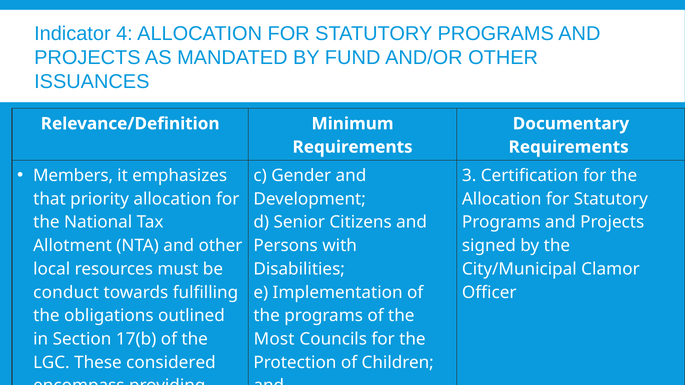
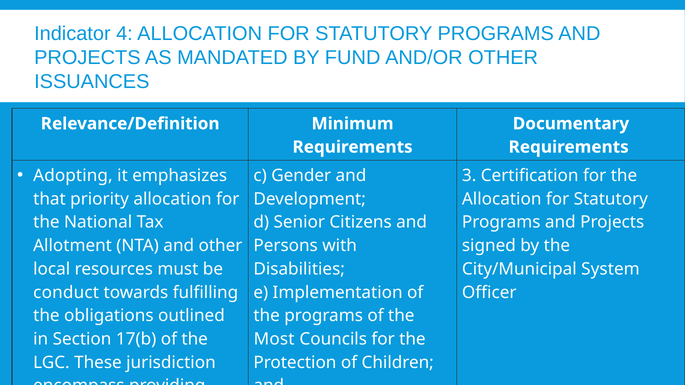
Members: Members -> Adopting
Clamor: Clamor -> System
considered: considered -> jurisdiction
